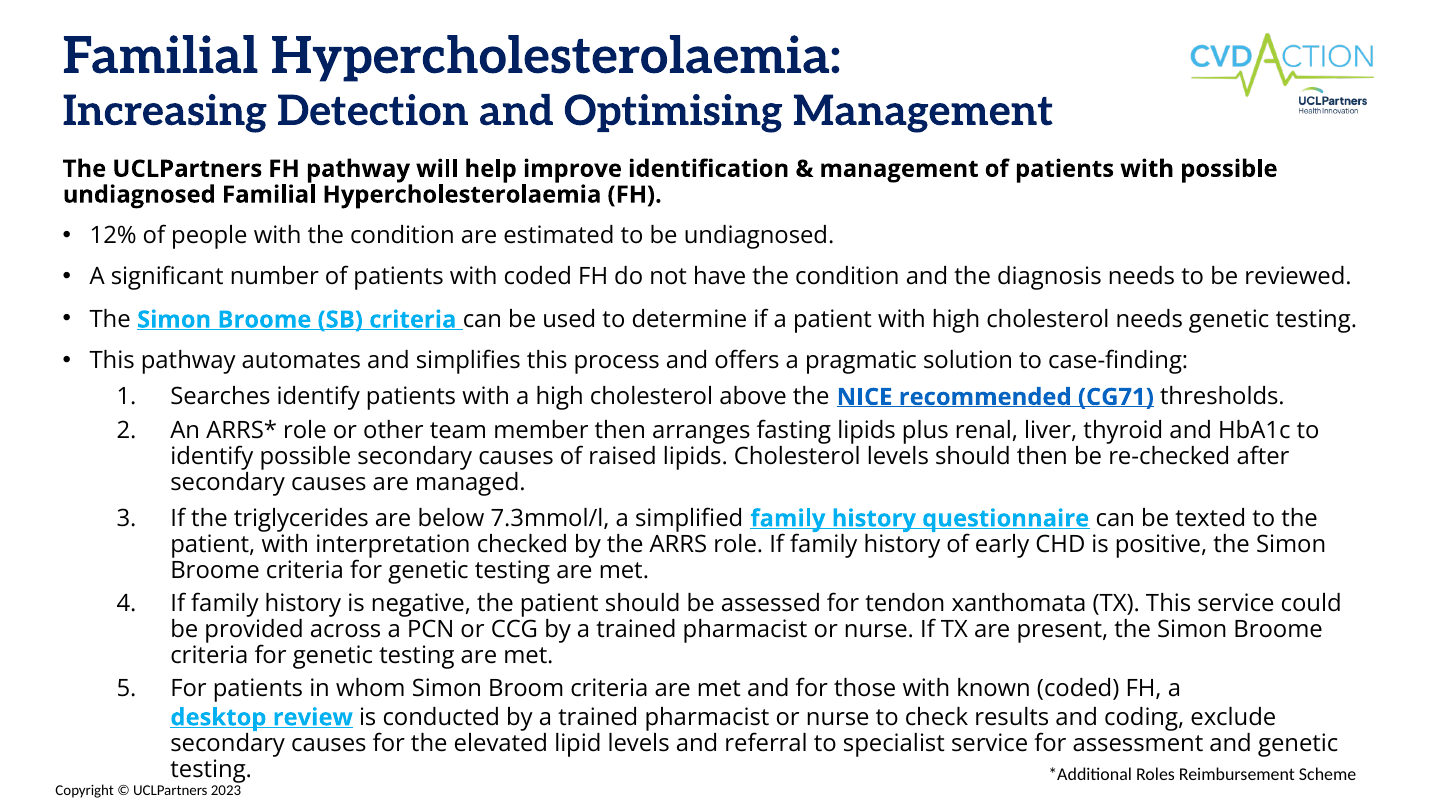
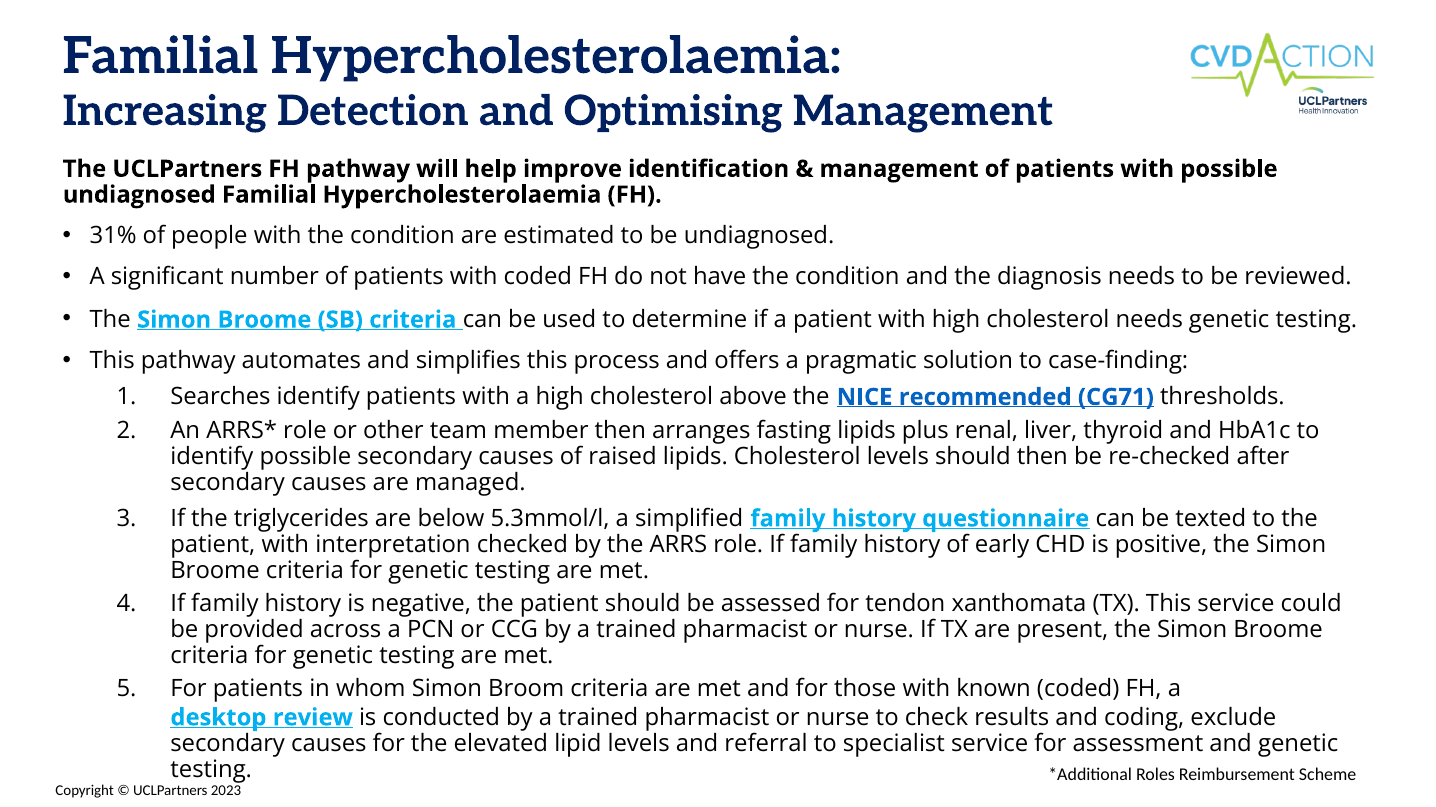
12%: 12% -> 31%
7.3mmol/l: 7.3mmol/l -> 5.3mmol/l
